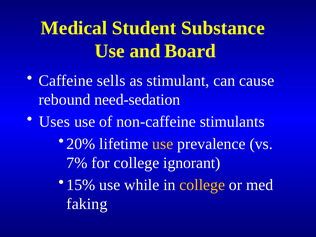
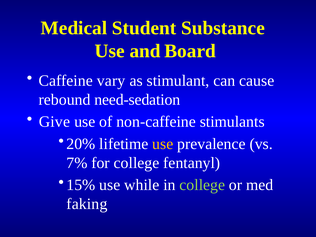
sells: sells -> vary
Uses: Uses -> Give
ignorant: ignorant -> fentanyl
college at (202, 185) colour: yellow -> light green
